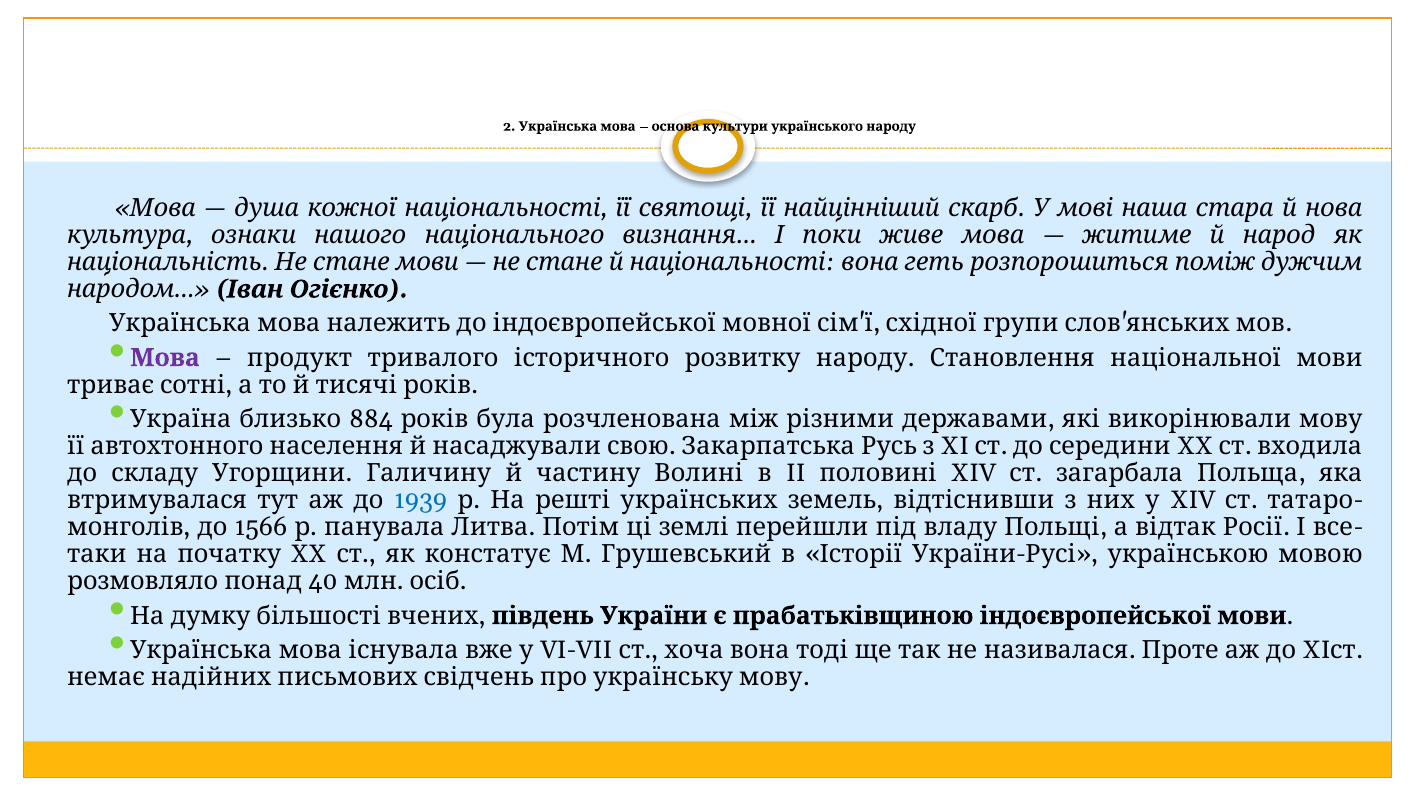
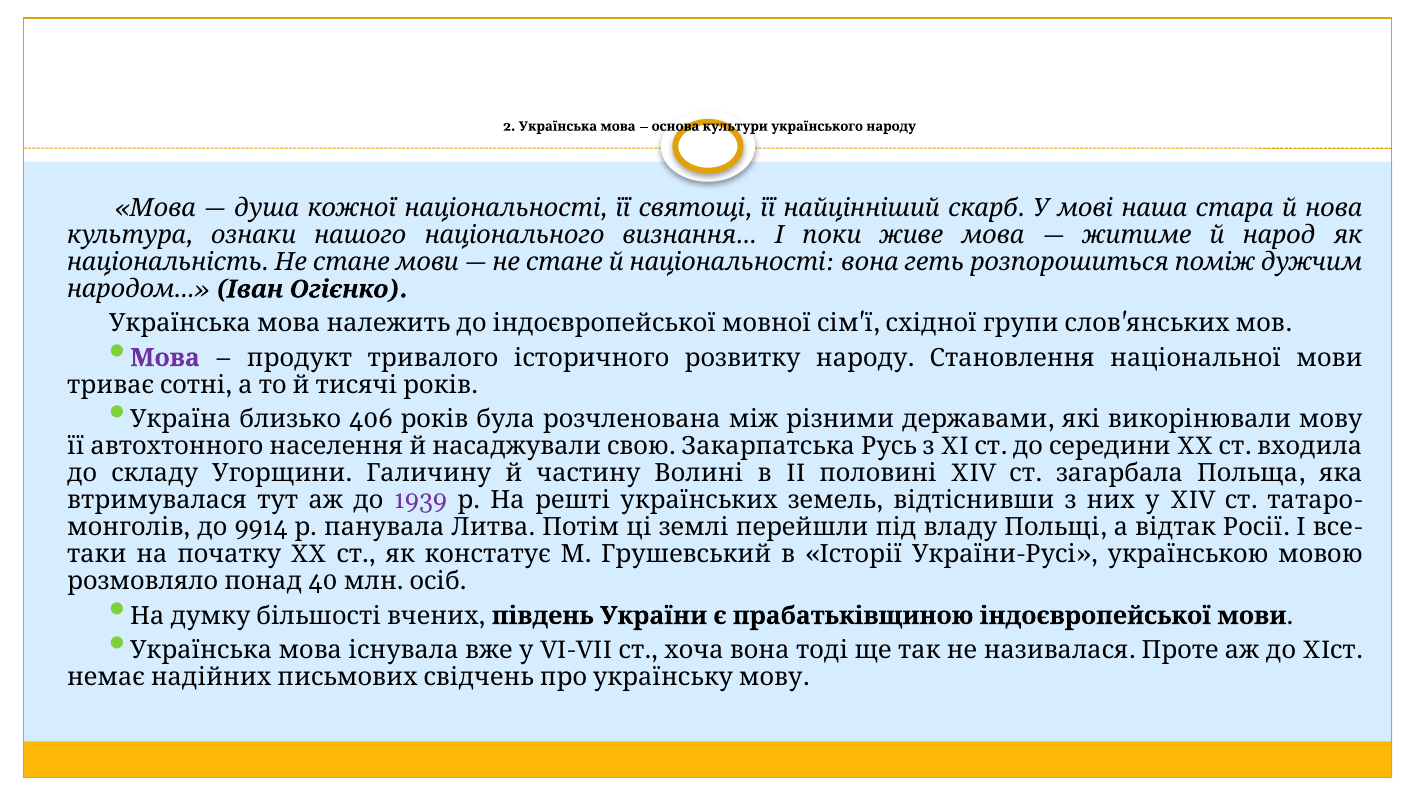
884: 884 -> 406
1939 colour: blue -> purple
1566: 1566 -> 9914
